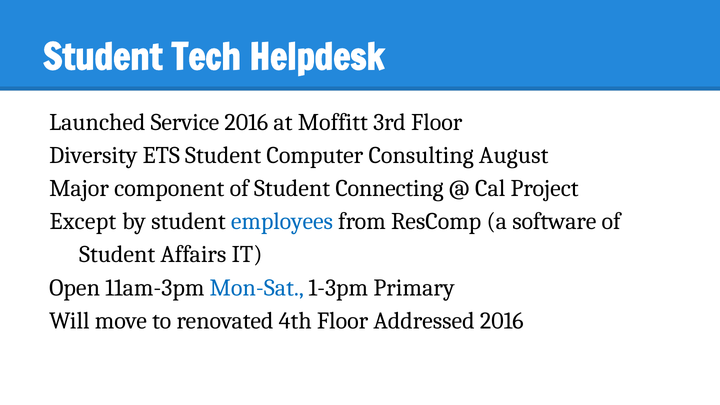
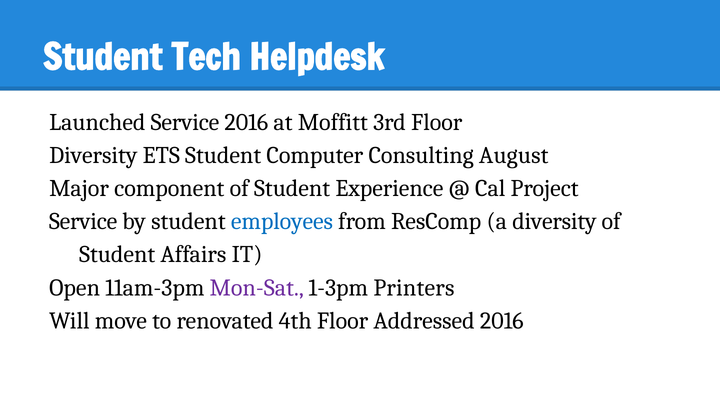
Connecting: Connecting -> Experience
Except at (83, 221): Except -> Service
a software: software -> diversity
Mon-Sat colour: blue -> purple
Primary: Primary -> Printers
